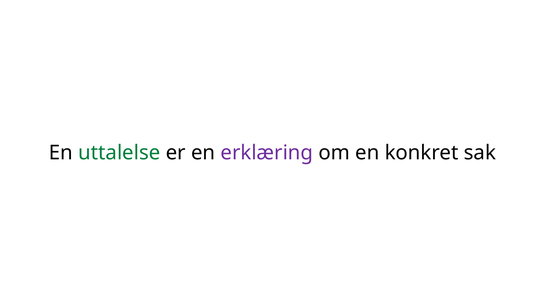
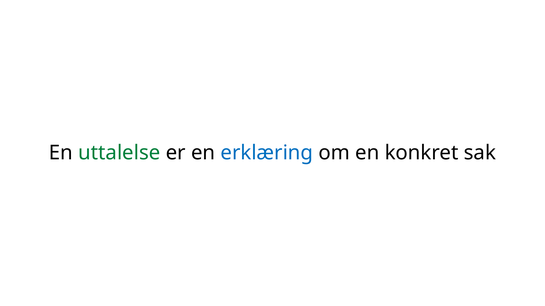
erklæring colour: purple -> blue
